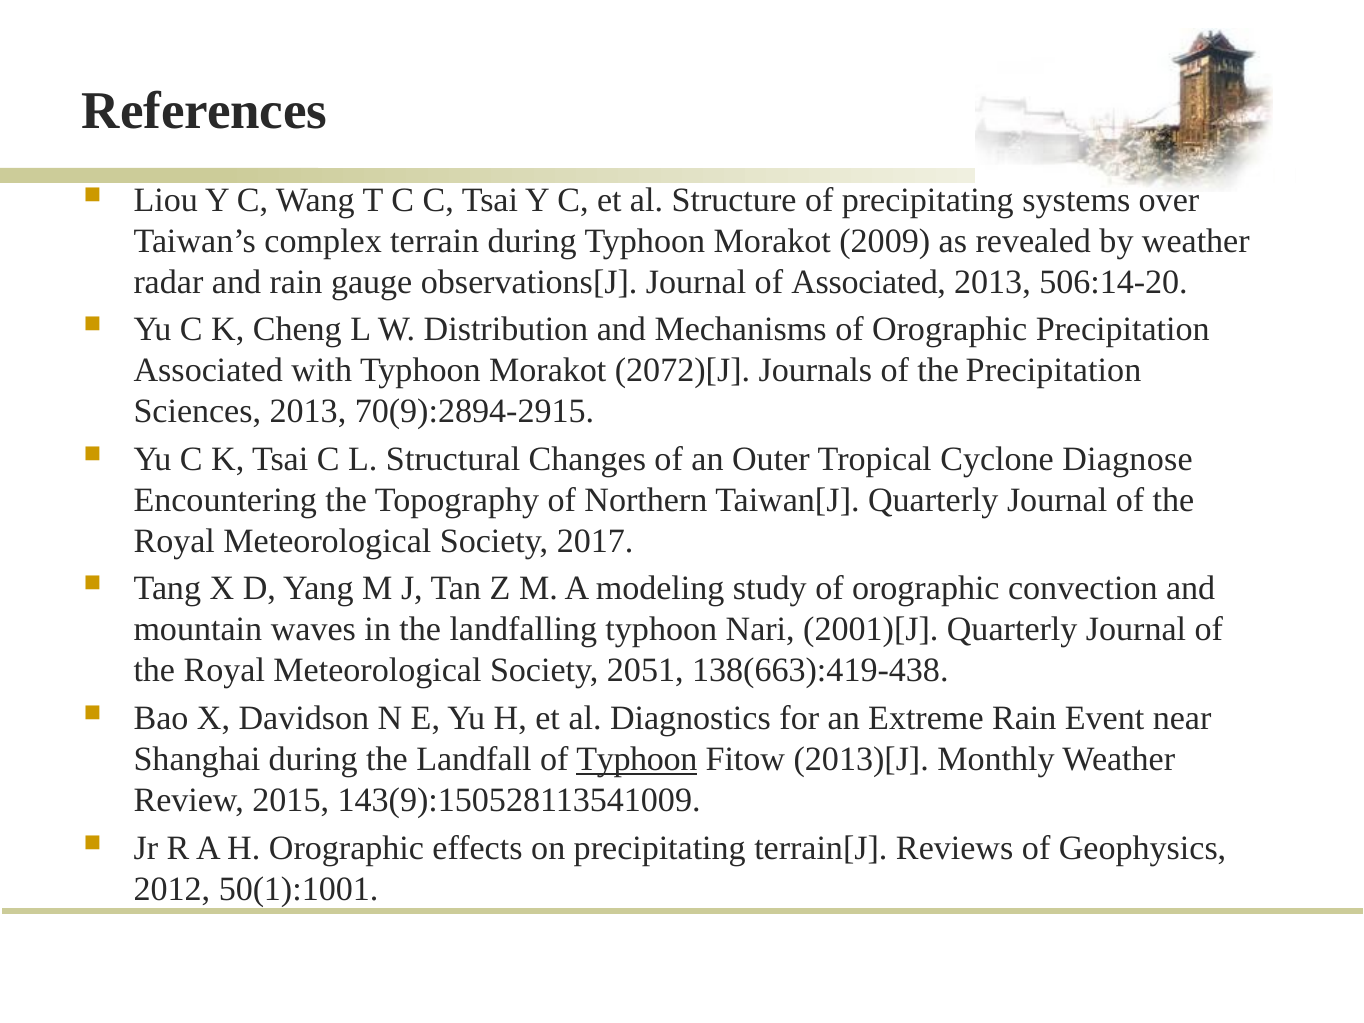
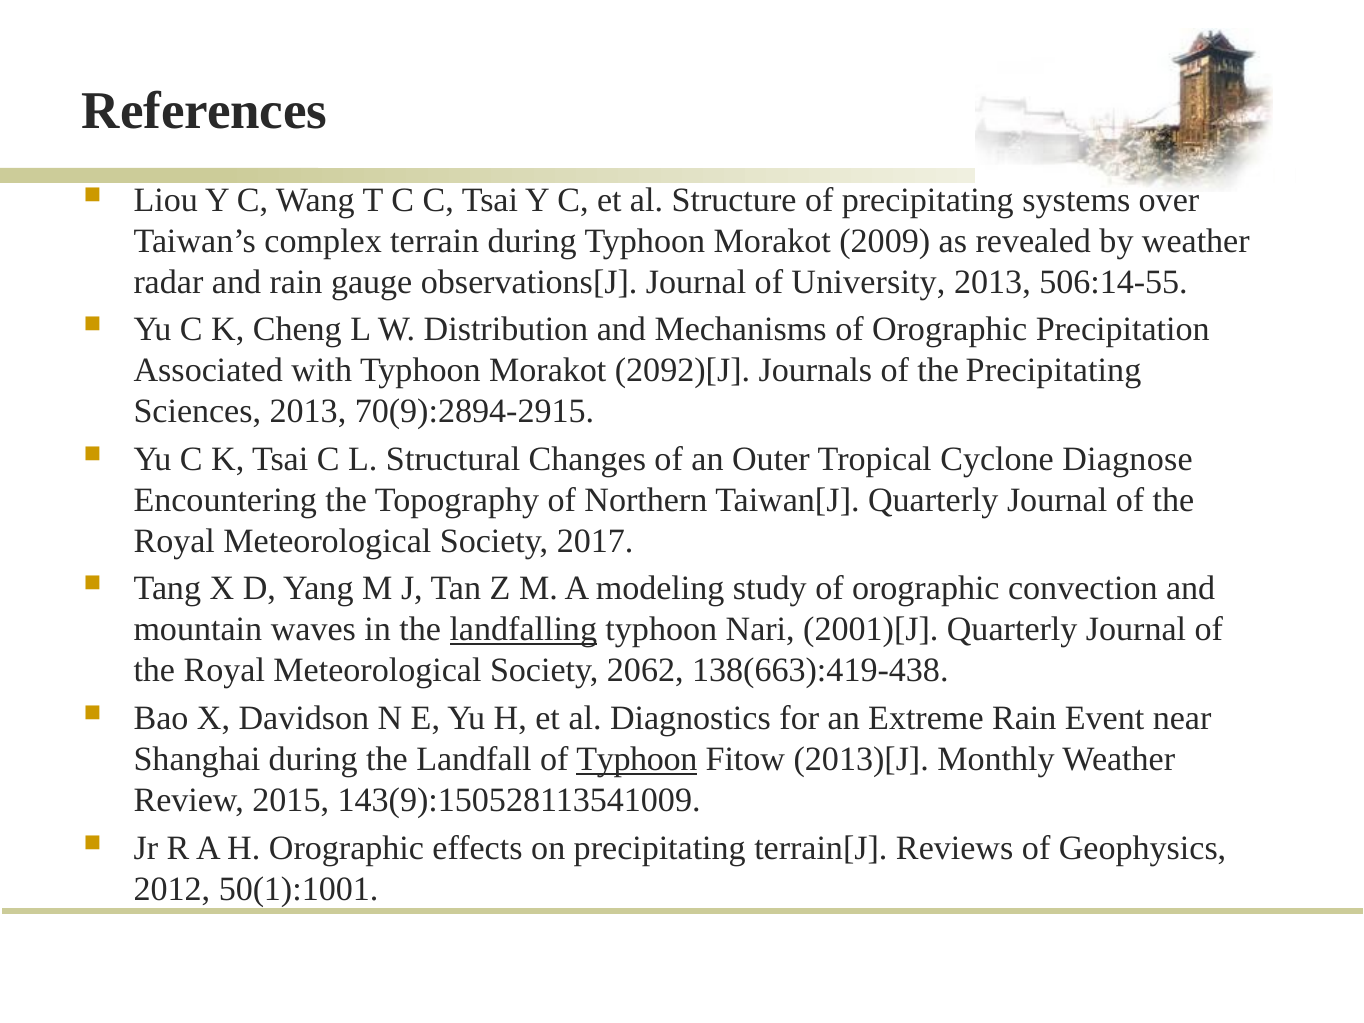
of Associated: Associated -> University
506:14-20: 506:14-20 -> 506:14-55
2072)[J: 2072)[J -> 2092)[J
the Precipitation: Precipitation -> Precipitating
landfalling underline: none -> present
2051: 2051 -> 2062
